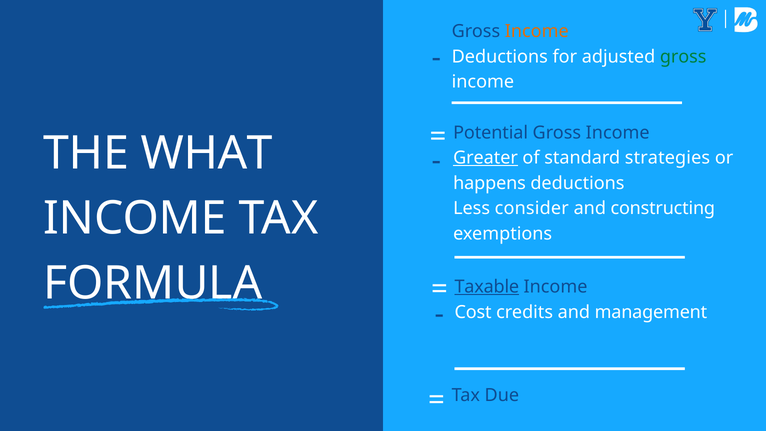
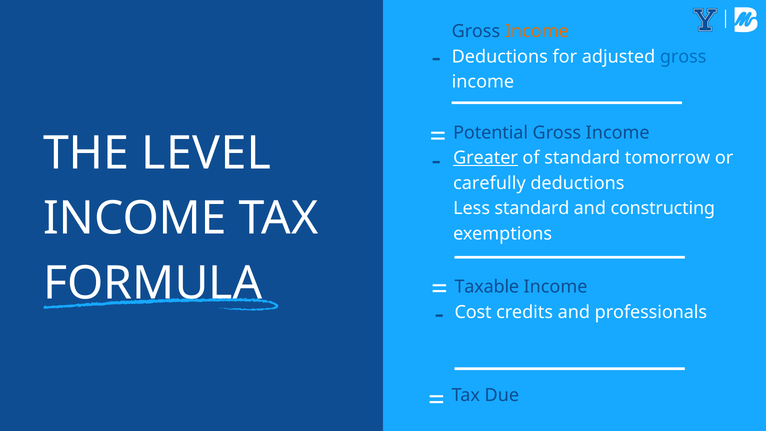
gross at (683, 57) colour: green -> blue
WHAT: WHAT -> LEVEL
strategies: strategies -> tomorrow
happens: happens -> carefully
Less consider: consider -> standard
Taxable underline: present -> none
management: management -> professionals
